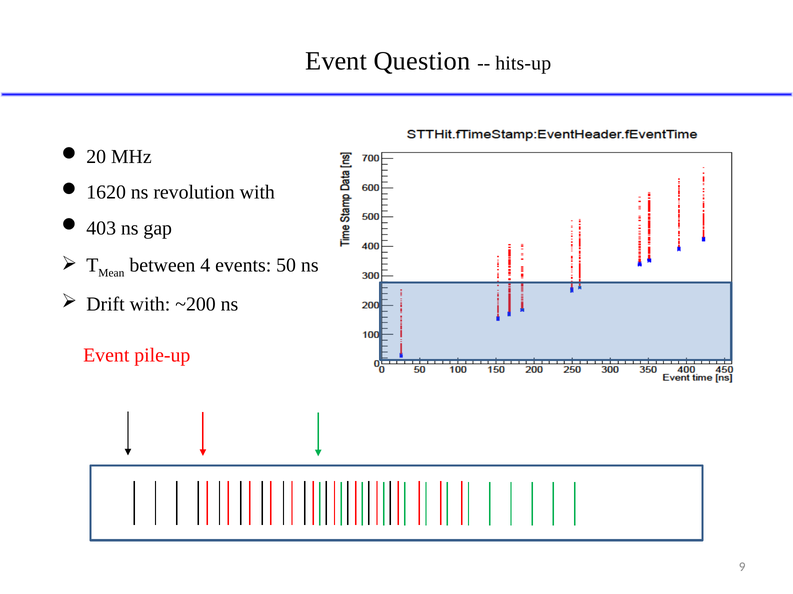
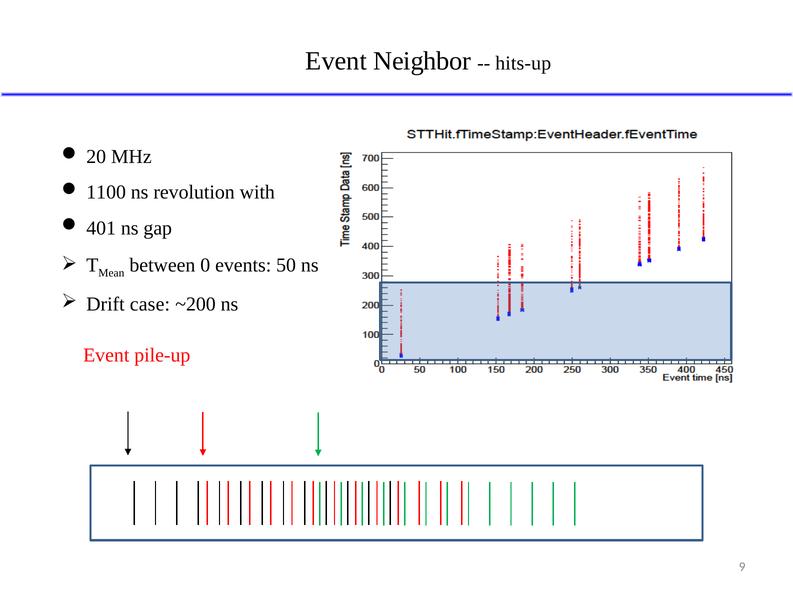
Question: Question -> Neighbor
1620: 1620 -> 1100
403: 403 -> 401
4: 4 -> 0
Drift with: with -> case
